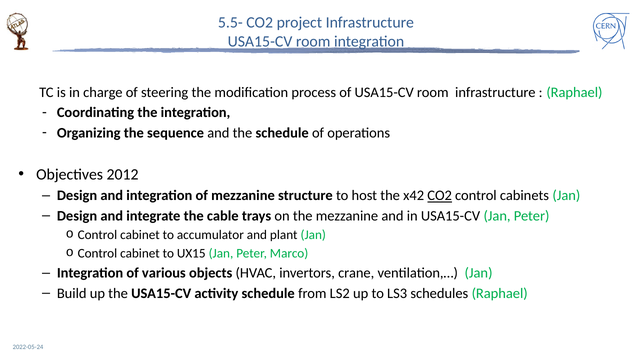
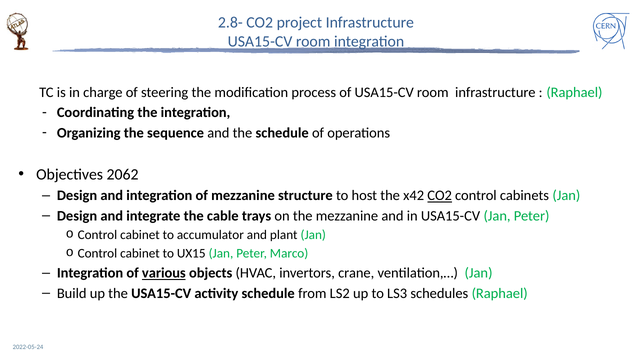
5.5-: 5.5- -> 2.8-
2012: 2012 -> 2062
various underline: none -> present
